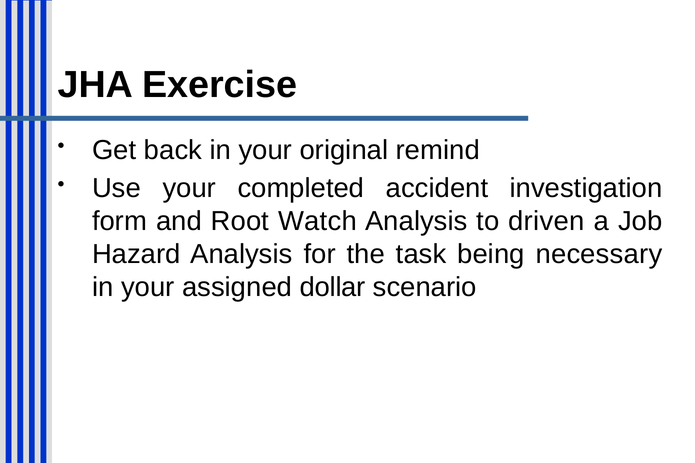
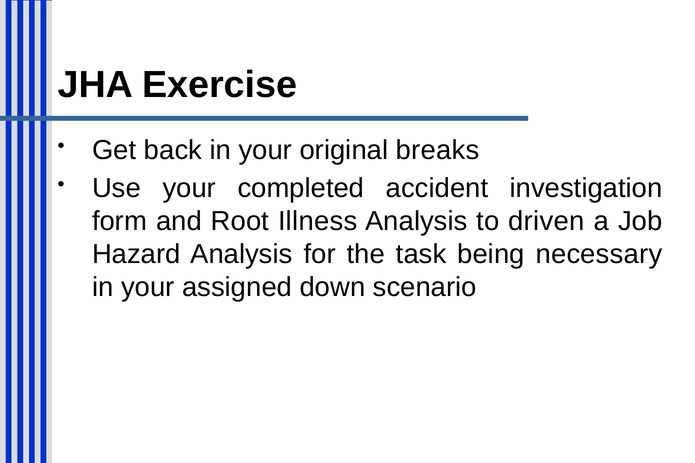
remind: remind -> breaks
Watch: Watch -> Illness
dollar: dollar -> down
